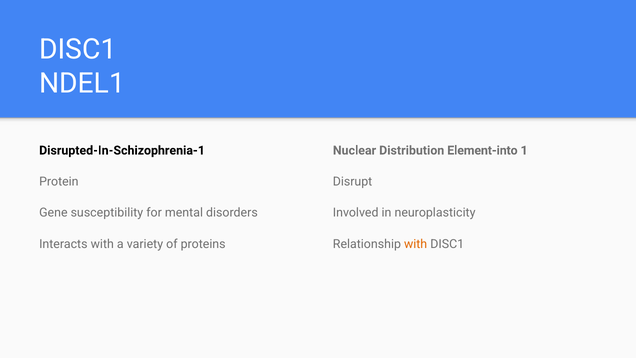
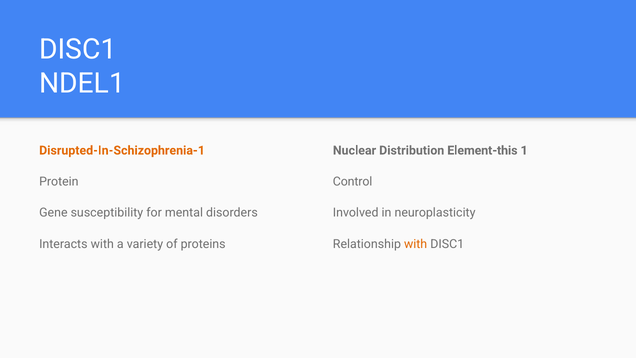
Disrupted-In-Schizophrenia-1 colour: black -> orange
Element-into: Element-into -> Element-this
Disrupt: Disrupt -> Control
